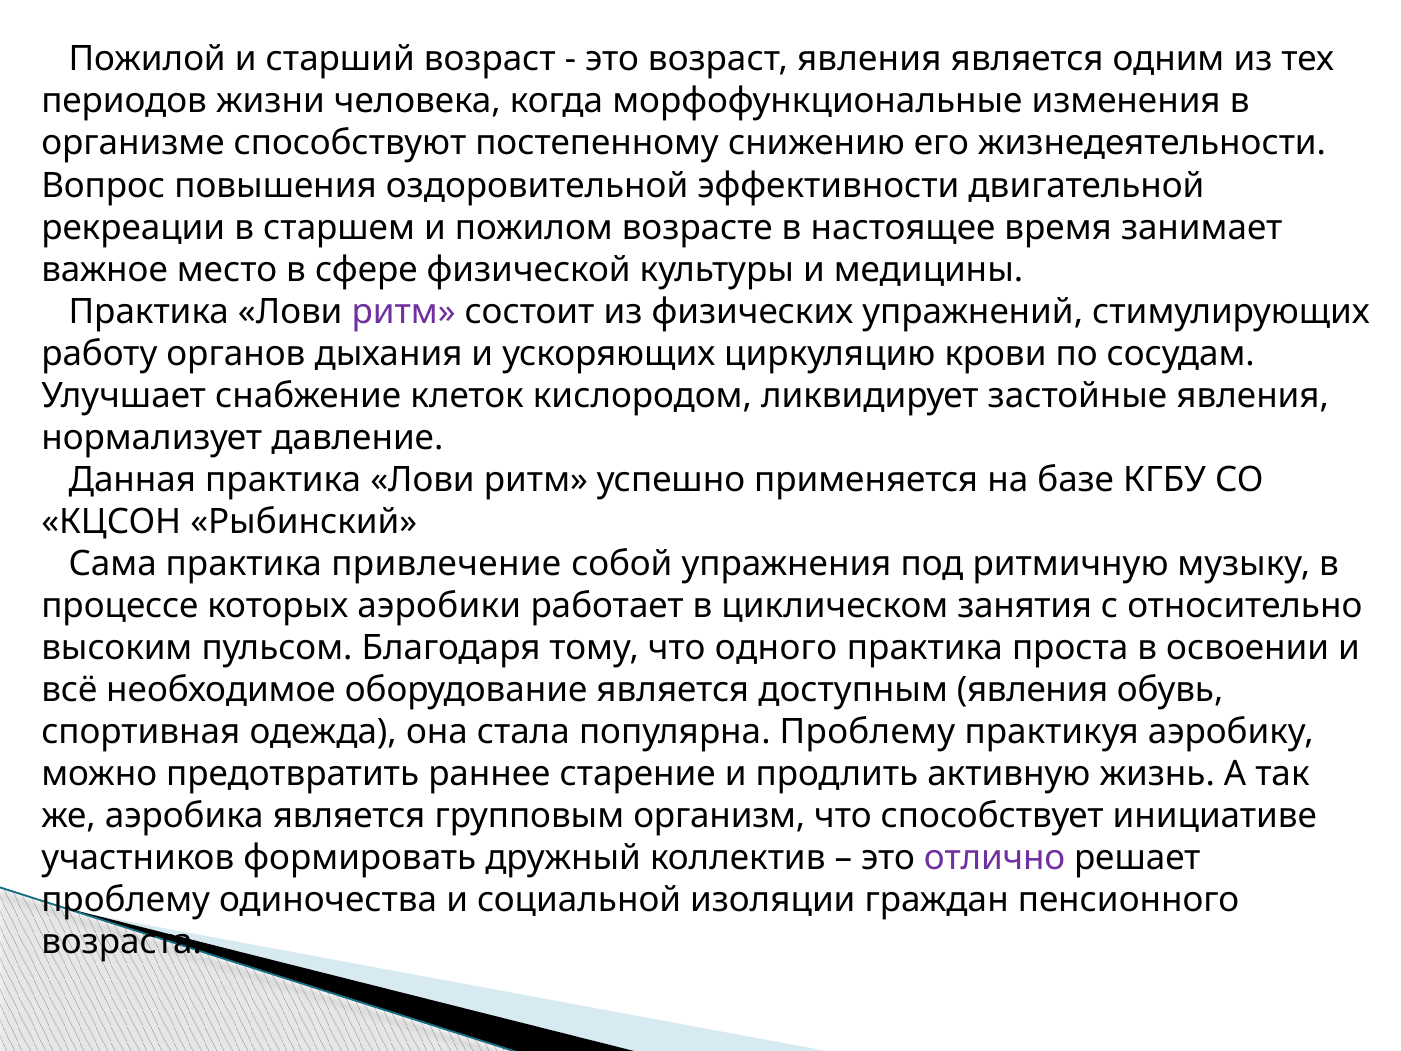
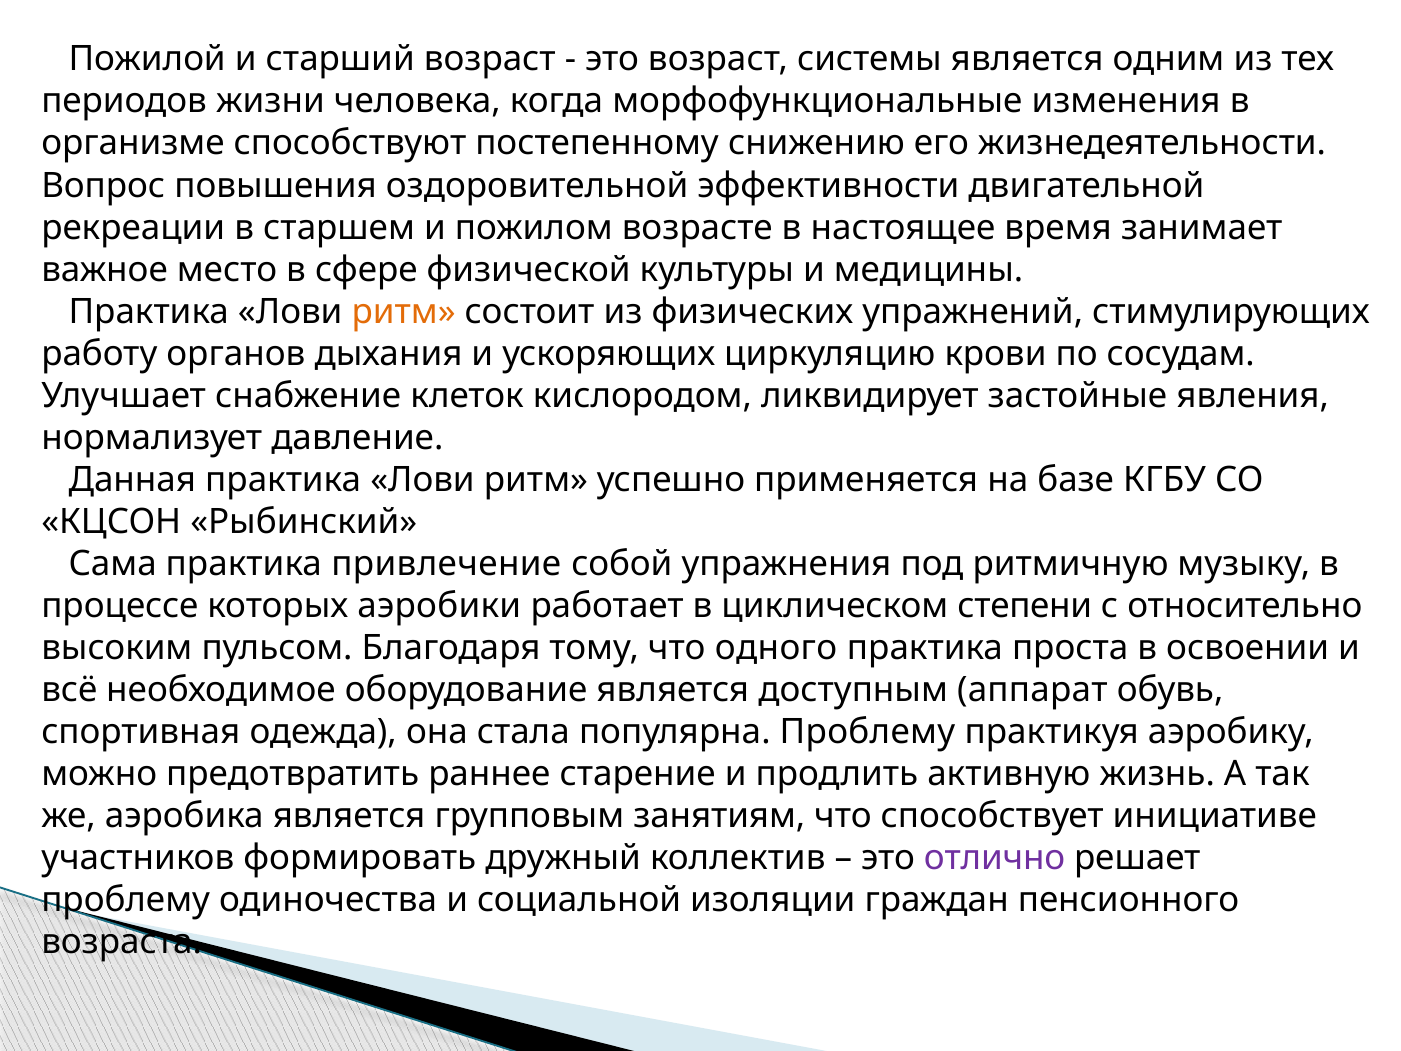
возраст явления: явления -> системы
ритм at (404, 311) colour: purple -> orange
занятия: занятия -> степени
доступным явления: явления -> аппарат
организм: организм -> занятиям
